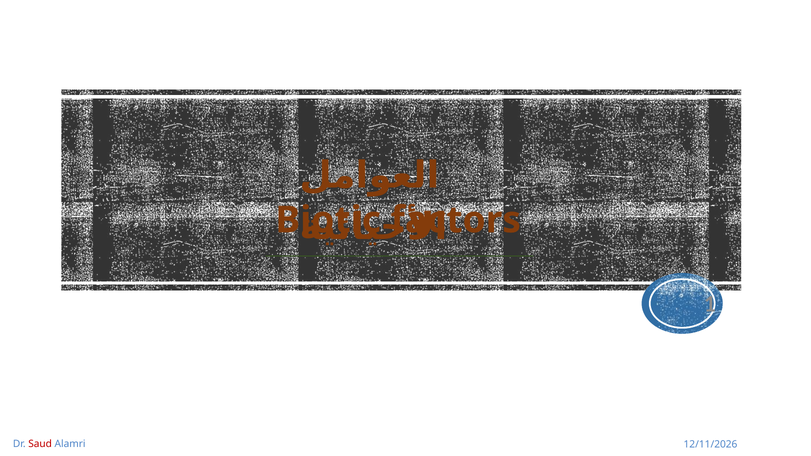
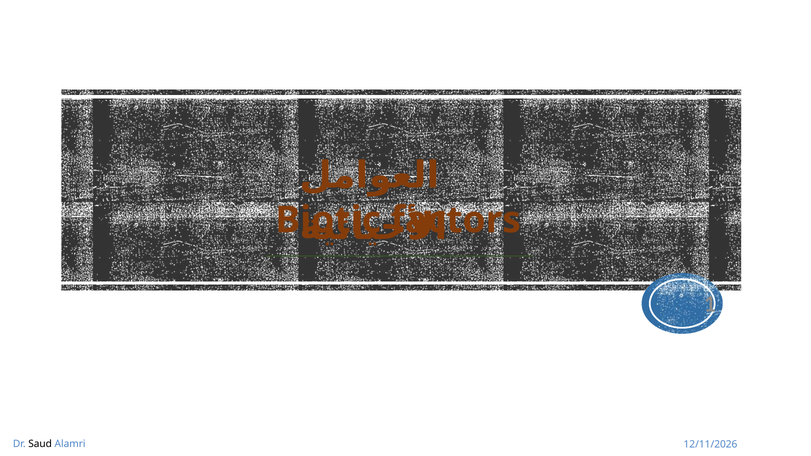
Saud colour: red -> black
